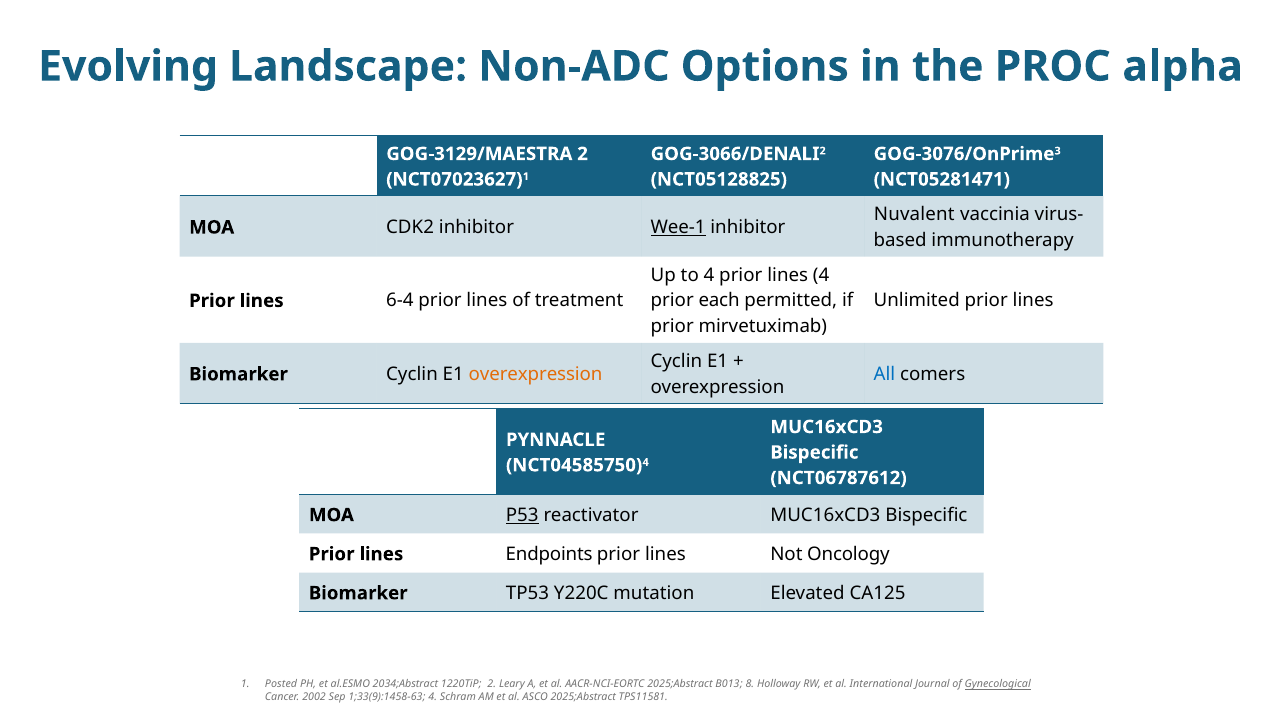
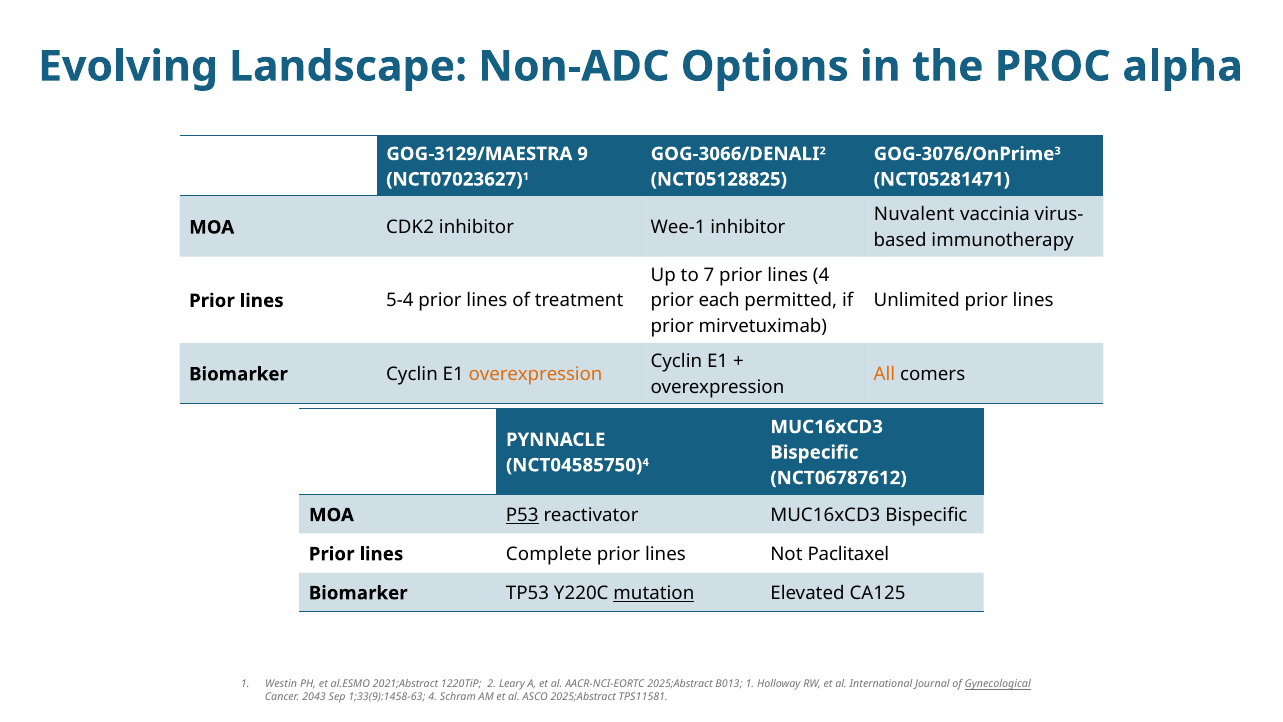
GOG-3129/MAESTRA 2: 2 -> 9
Wee-1 underline: present -> none
to 4: 4 -> 7
6-4: 6-4 -> 5-4
All colour: blue -> orange
Endpoints: Endpoints -> Complete
Oncology: Oncology -> Paclitaxel
mutation underline: none -> present
Posted: Posted -> Westin
2034;Abstract: 2034;Abstract -> 2021;Abstract
B013 8: 8 -> 1
2002: 2002 -> 2043
